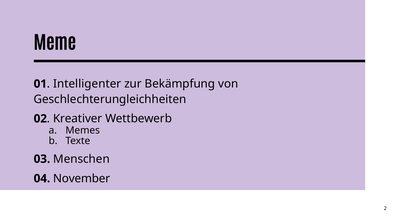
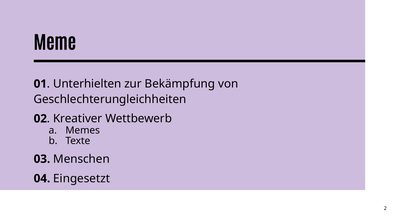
Intelligenter: Intelligenter -> Unterhielten
November: November -> Eingesetzt
